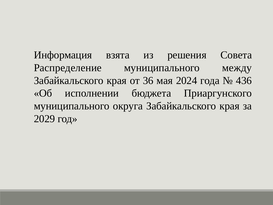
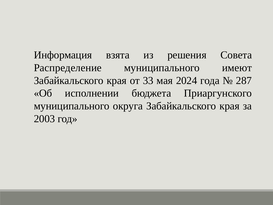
между: между -> имеют
36: 36 -> 33
436: 436 -> 287
2029: 2029 -> 2003
